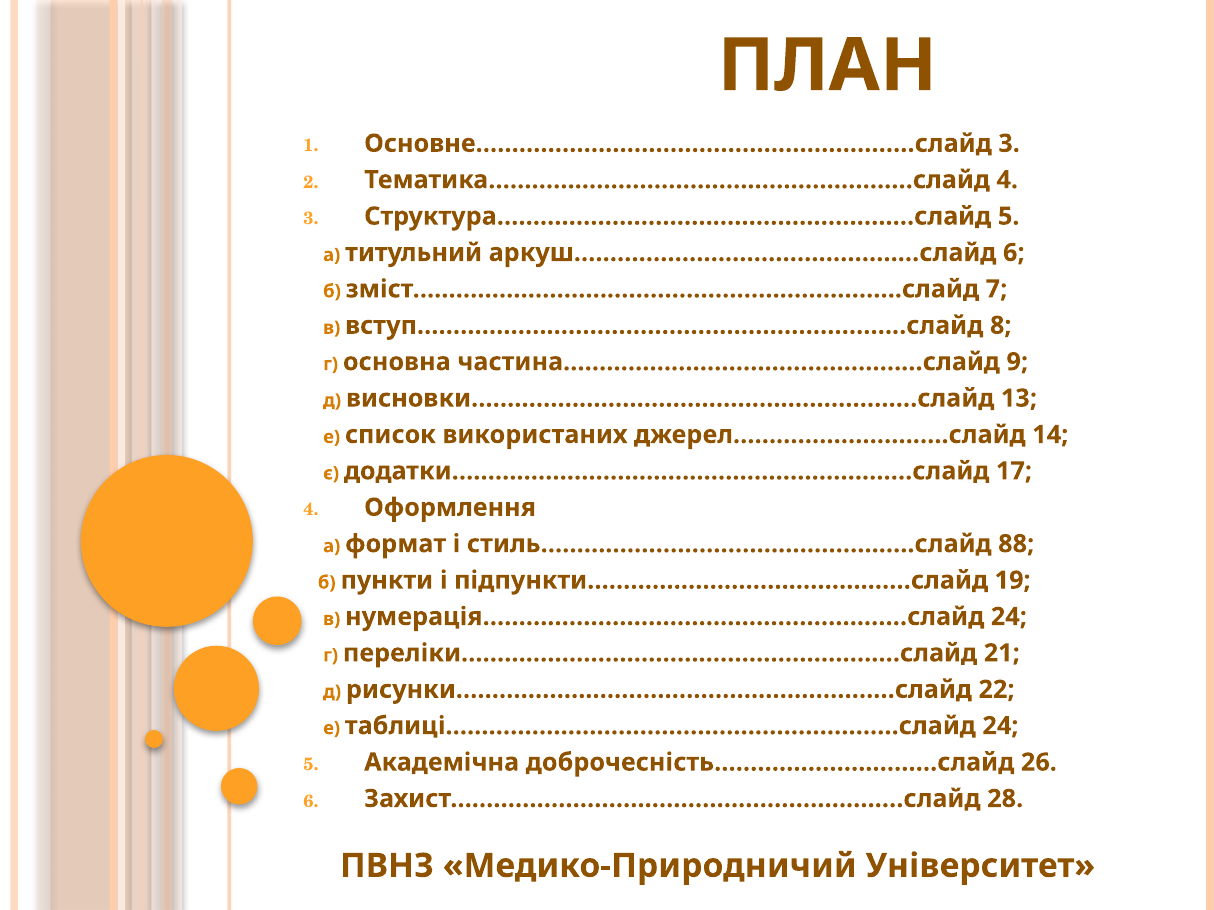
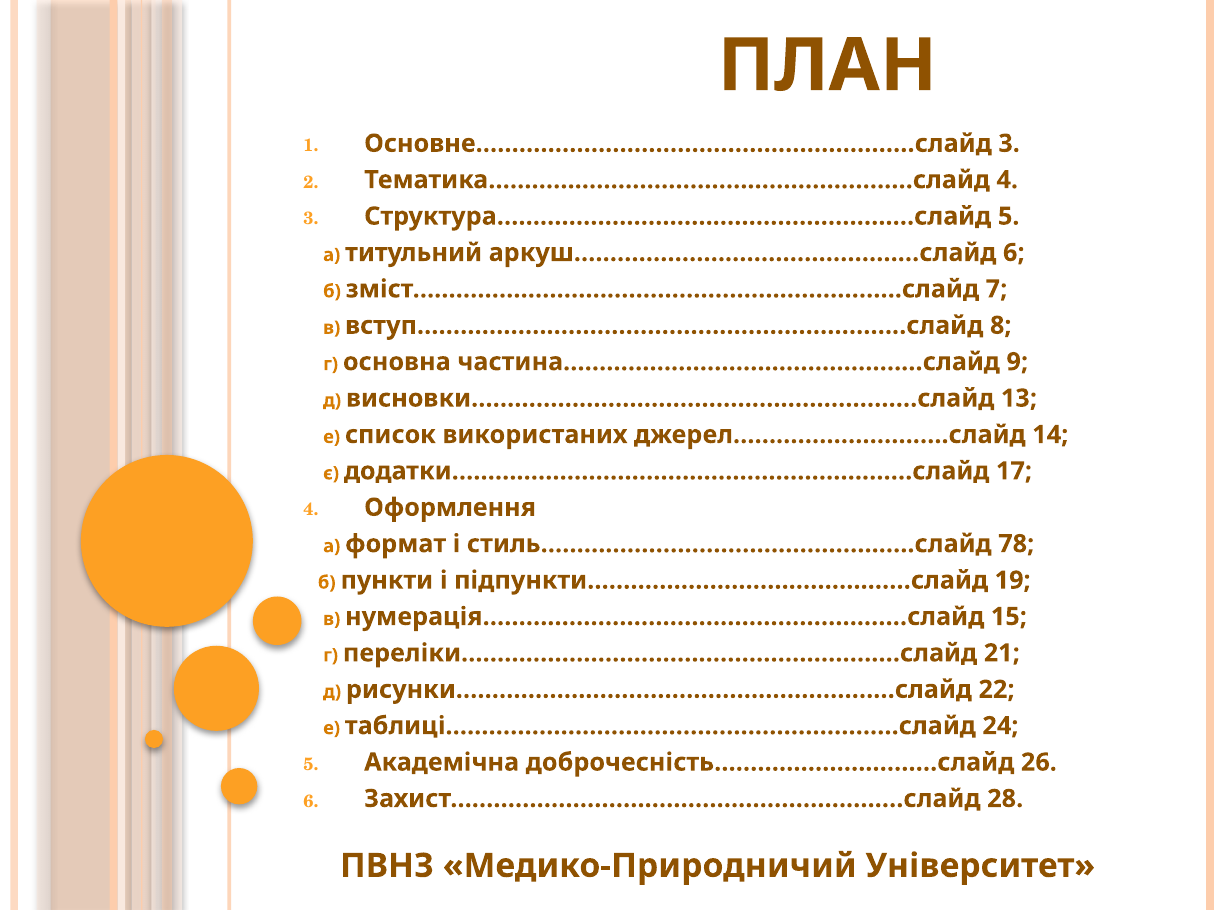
88: 88 -> 78
нумерація……………………………………………..……слайд 24: 24 -> 15
